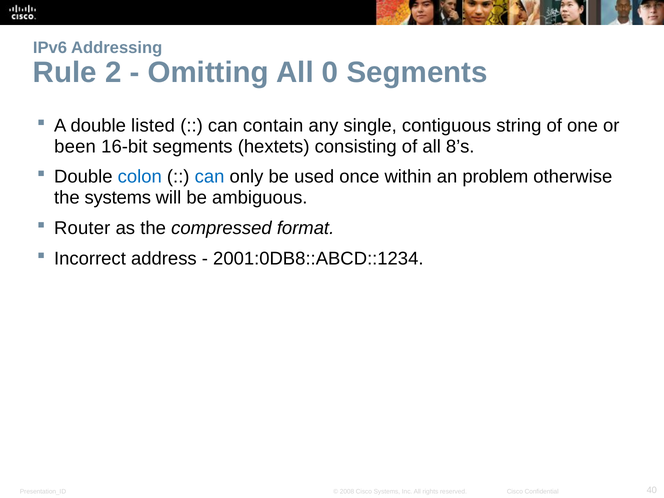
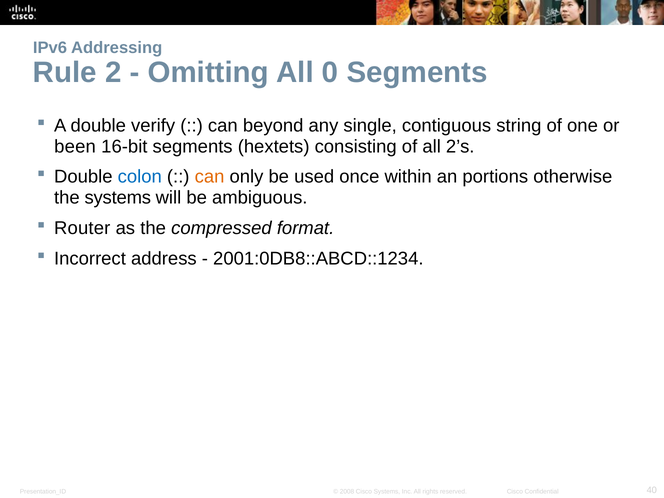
listed: listed -> verify
contain: contain -> beyond
8’s: 8’s -> 2’s
can at (210, 177) colour: blue -> orange
problem: problem -> portions
